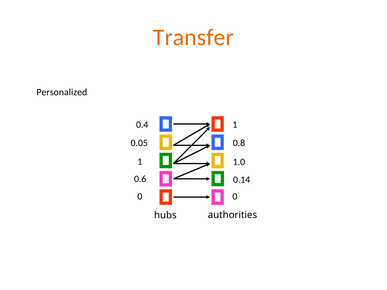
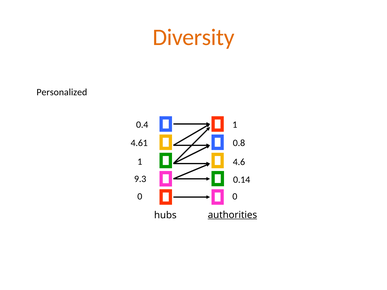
Transfer: Transfer -> Diversity
0.05: 0.05 -> 4.61
1.0: 1.0 -> 4.6
0.6: 0.6 -> 9.3
authorities underline: none -> present
